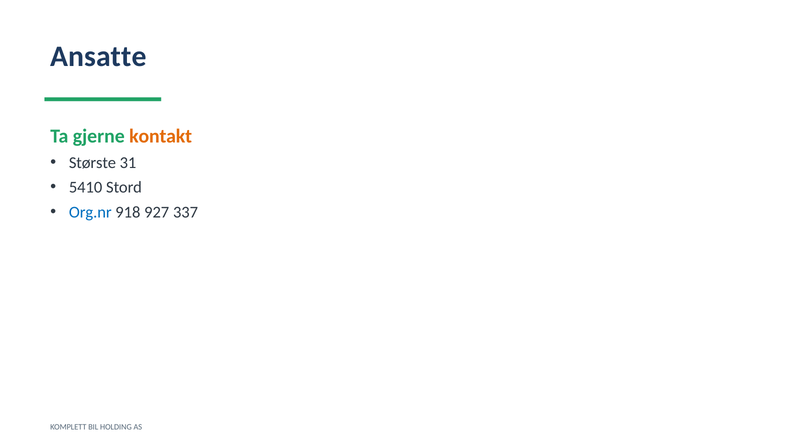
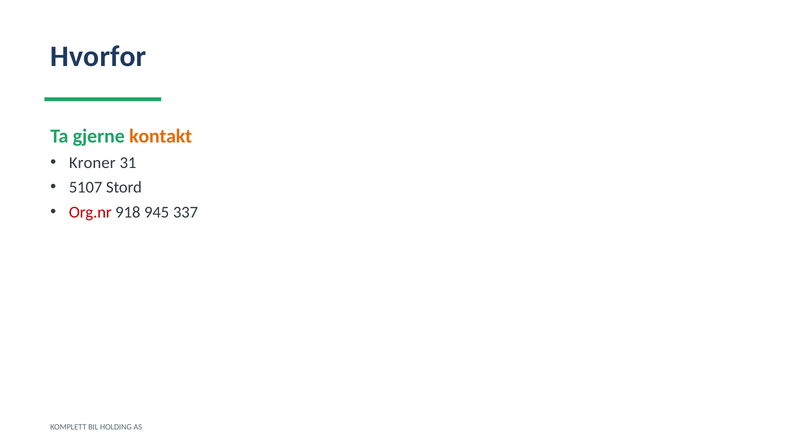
Ansatte: Ansatte -> Hvorfor
Største: Største -> Kroner
5410: 5410 -> 5107
Org.nr colour: blue -> red
927: 927 -> 945
